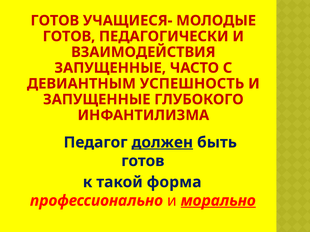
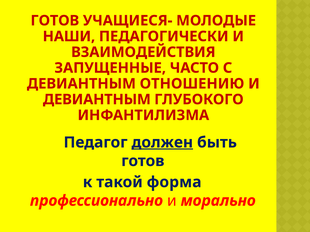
ГОТОВ at (69, 36): ГОТОВ -> НАШИ
УСПЕШНОСТЬ: УСПЕШНОСТЬ -> ОТНОШЕНИЮ
ЗАПУЩЕННЫЕ at (97, 100): ЗАПУЩЕННЫЕ -> ДЕВИАНТНЫМ
морально underline: present -> none
